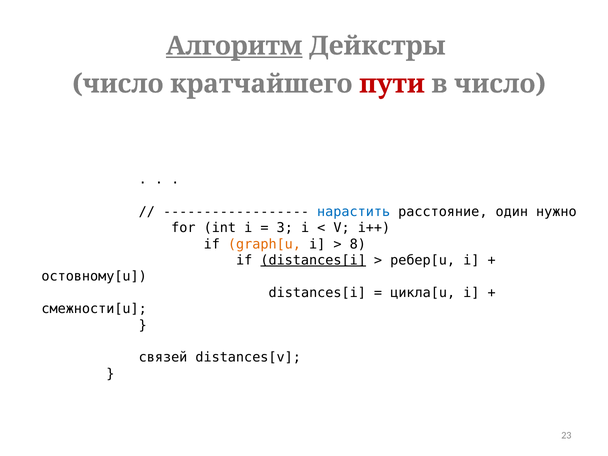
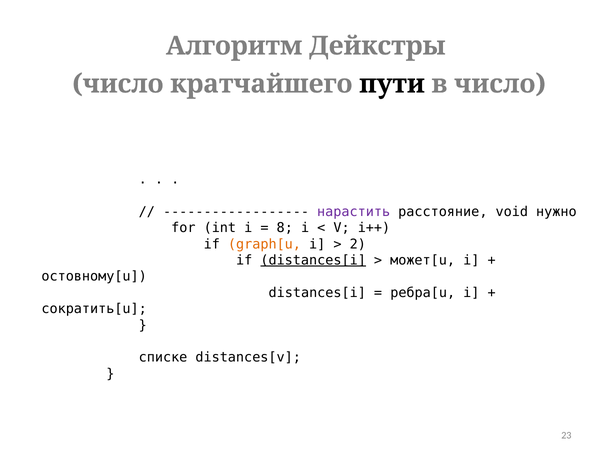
Алгоритм underline: present -> none
пути colour: red -> black
нарастить colour: blue -> purple
один: один -> void
3: 3 -> 8
8: 8 -> 2
ребер[u: ребер[u -> может[u
цикла[u: цикла[u -> ребра[u
смежности[u: смежности[u -> сократить[u
связей: связей -> списке
